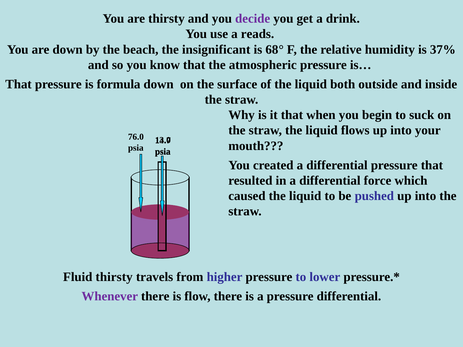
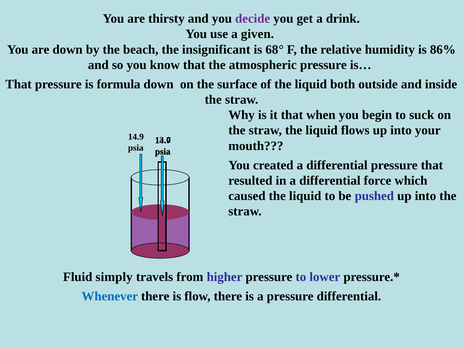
reads: reads -> given
37%: 37% -> 86%
76.0: 76.0 -> 14.9
Fluid thirsty: thirsty -> simply
Whenever colour: purple -> blue
